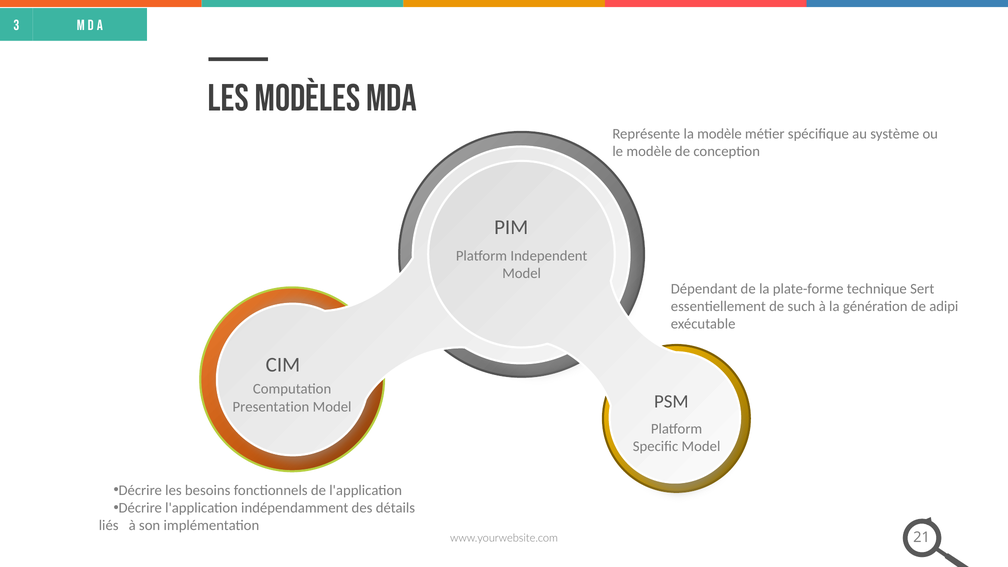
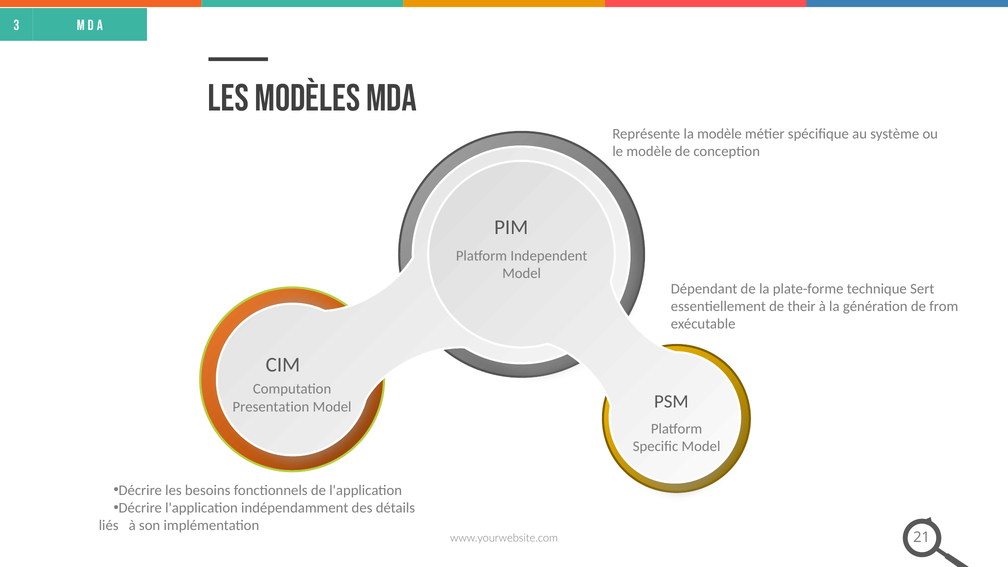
such: such -> their
adipi: adipi -> from
